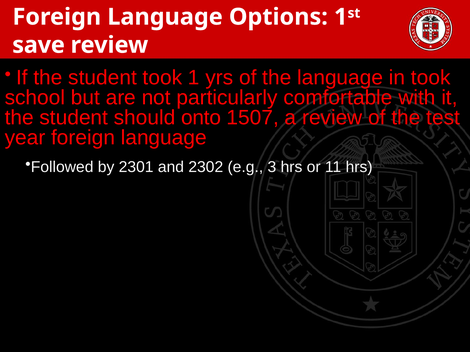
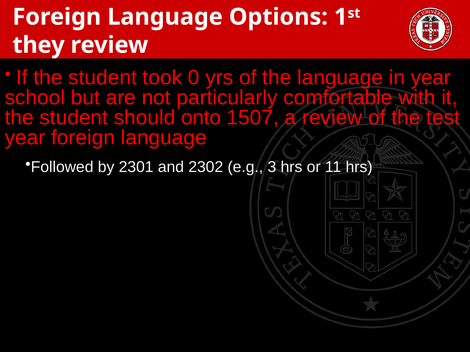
save: save -> they
took 1: 1 -> 0
in took: took -> year
